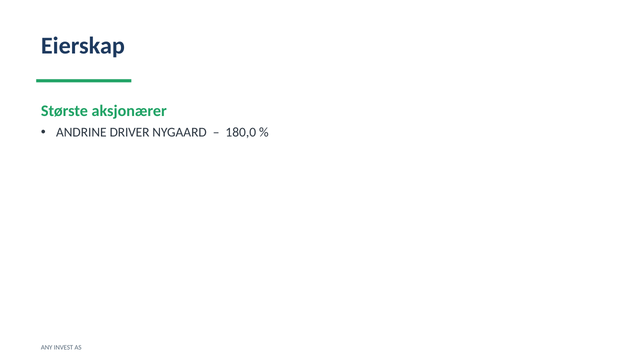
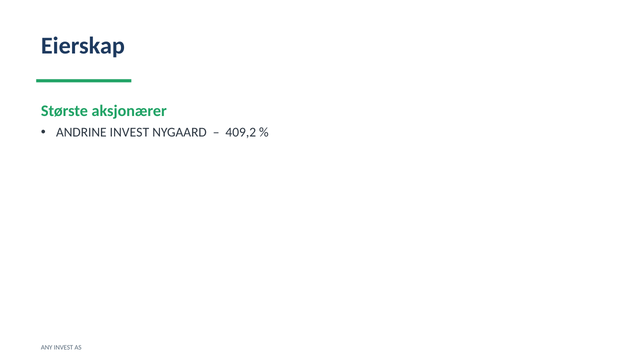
ANDRINE DRIVER: DRIVER -> INVEST
180,0: 180,0 -> 409,2
